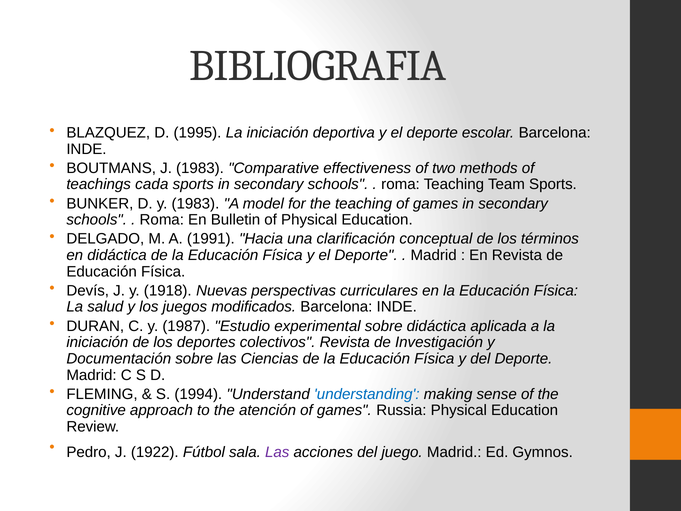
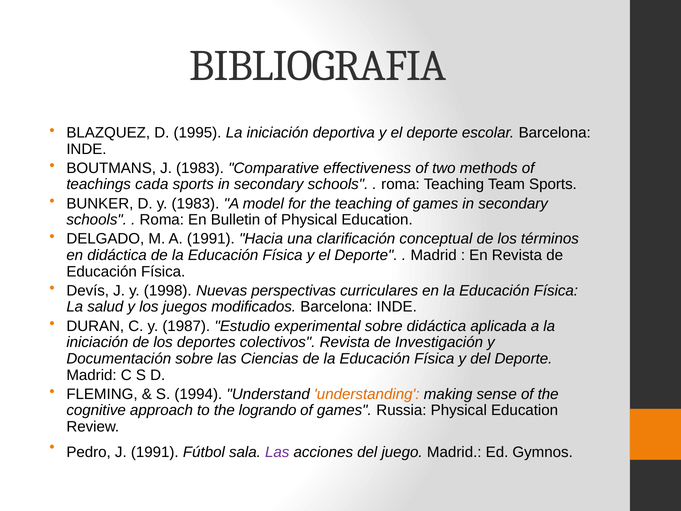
1918: 1918 -> 1998
understanding colour: blue -> orange
atención: atención -> logrando
J 1922: 1922 -> 1991
